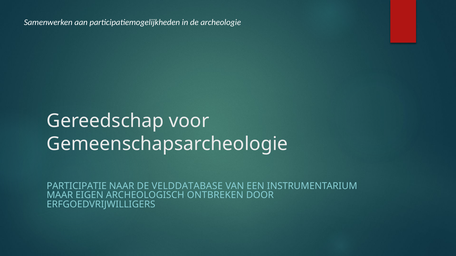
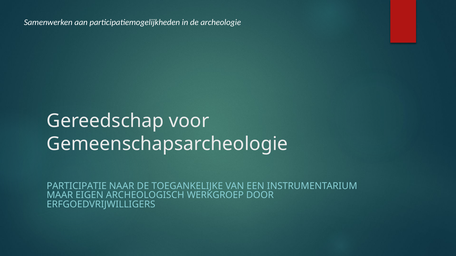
VELDDATABASE: VELDDATABASE -> TOEGANKELIJKE
ONTBREKEN: ONTBREKEN -> WERKGROEP
